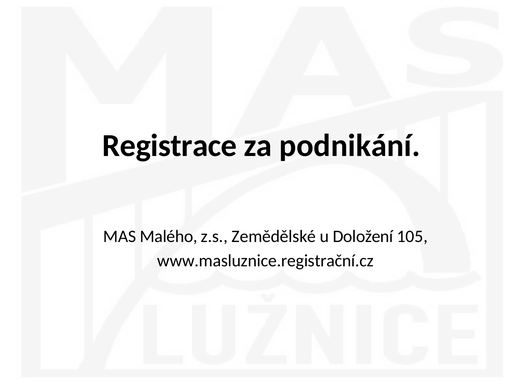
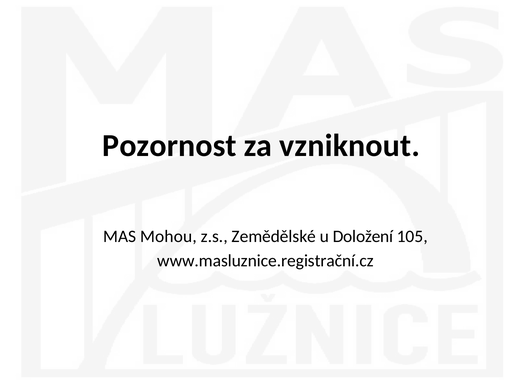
Registrace: Registrace -> Pozornost
podnikání: podnikání -> vzniknout
Malého: Malého -> Mohou
